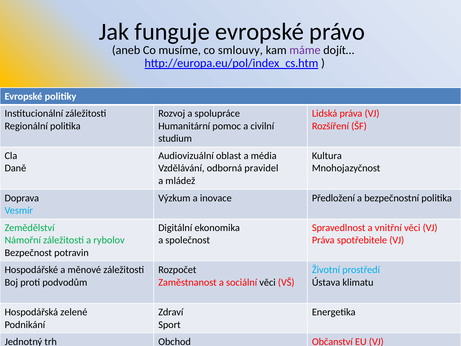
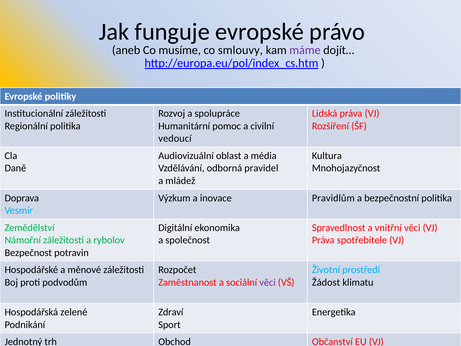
studium: studium -> vedoucí
Předložení: Předložení -> Pravidlům
věci at (268, 282) colour: black -> purple
Ústava: Ústava -> Žádost
